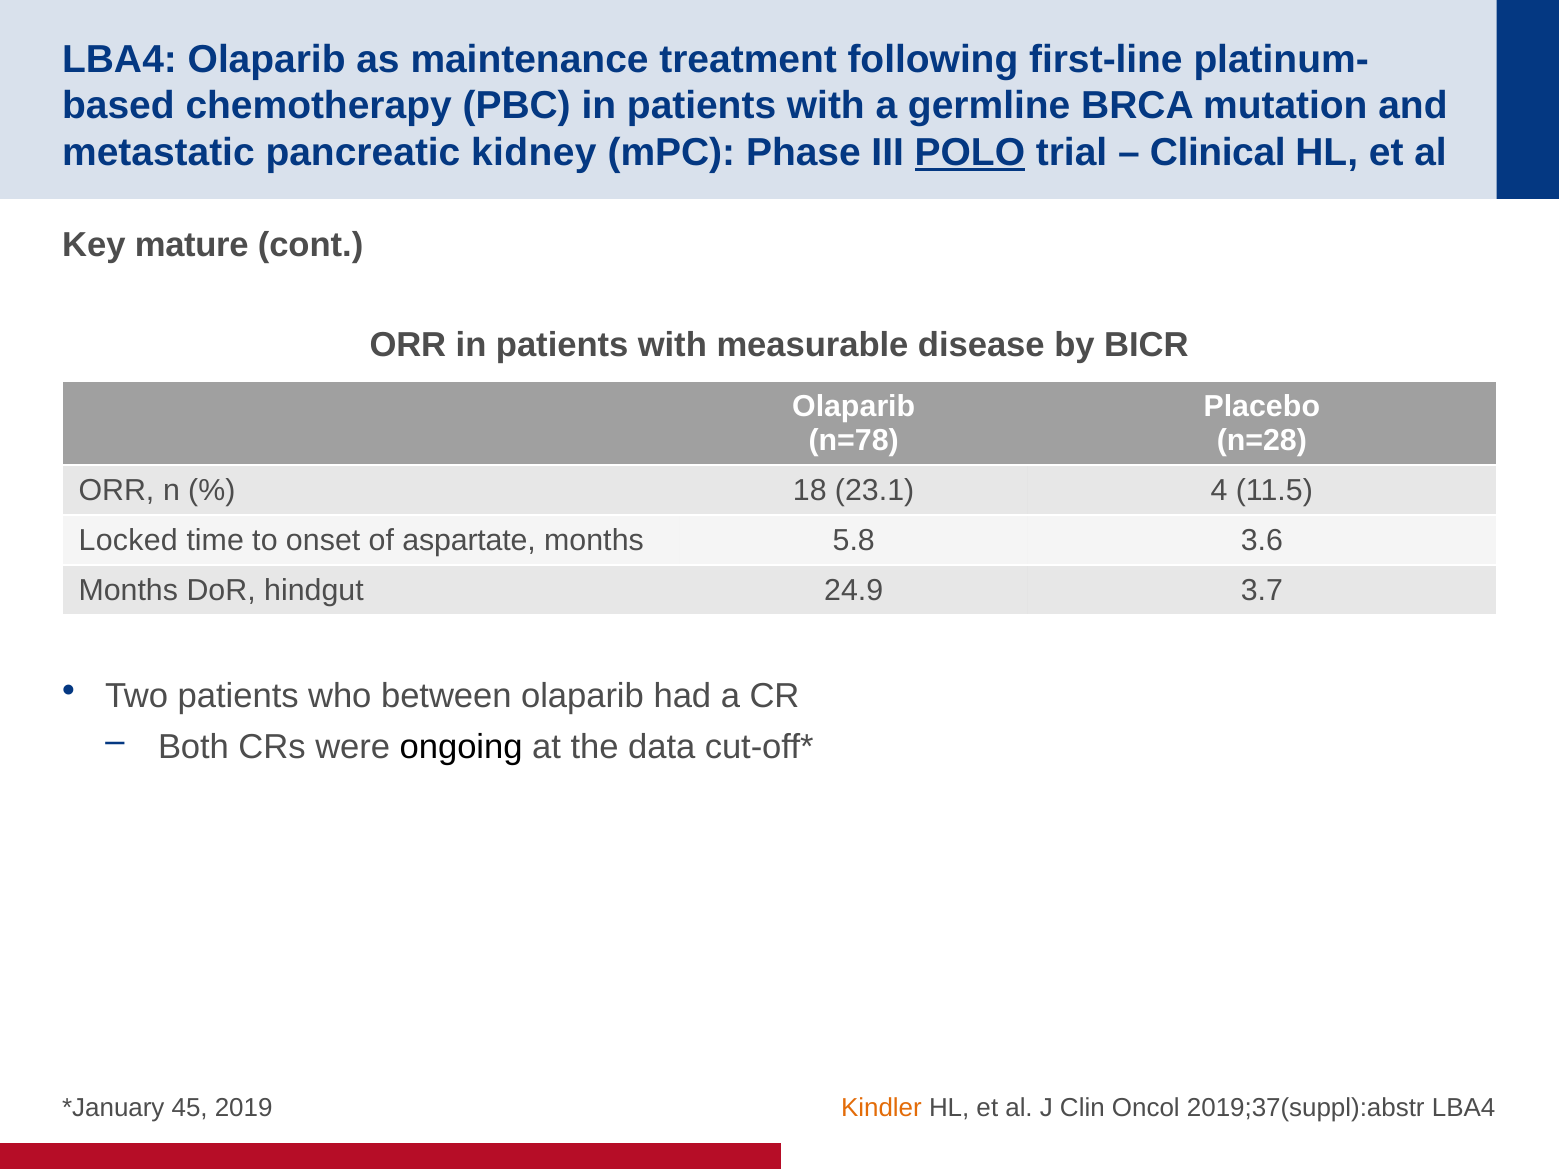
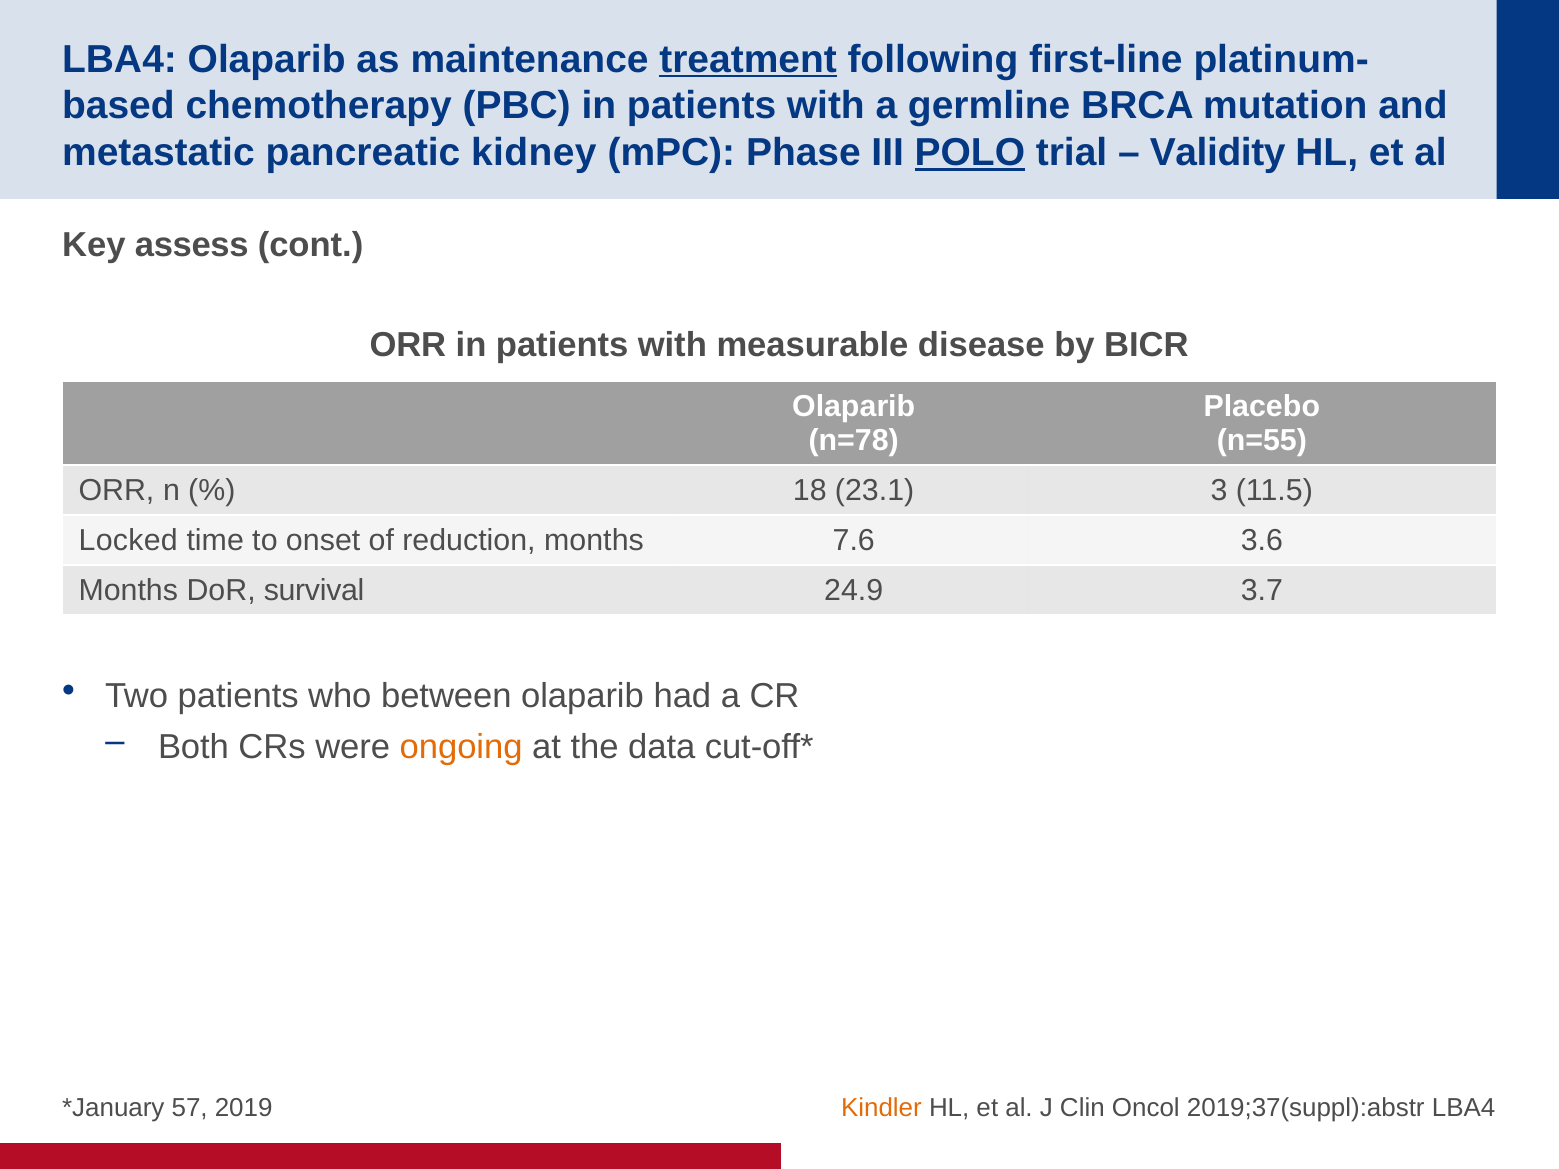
treatment underline: none -> present
Clinical: Clinical -> Validity
mature: mature -> assess
n=28: n=28 -> n=55
4: 4 -> 3
aspartate: aspartate -> reduction
5.8: 5.8 -> 7.6
hindgut: hindgut -> survival
ongoing colour: black -> orange
45: 45 -> 57
